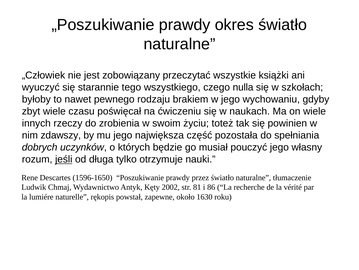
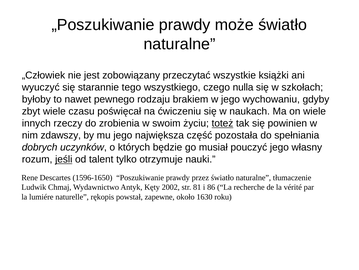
okres: okres -> może
toteż underline: none -> present
długa: długa -> talent
